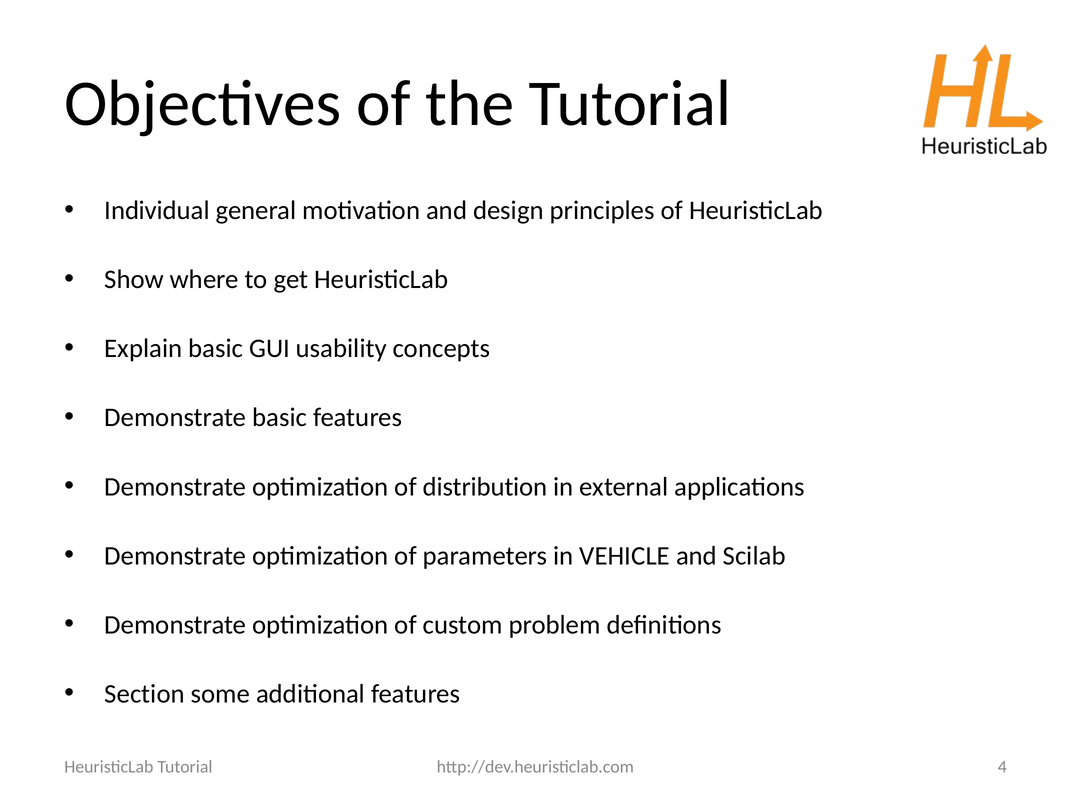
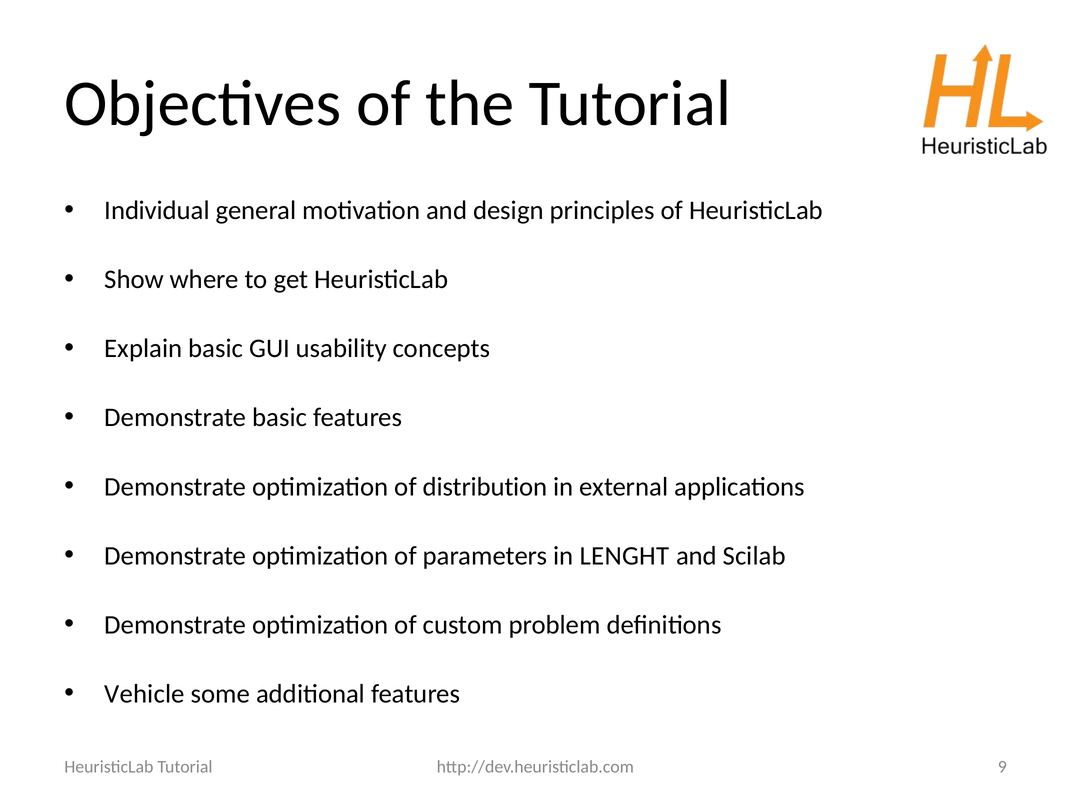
VEHICLE: VEHICLE -> LENGHT
Section: Section -> Vehicle
4: 4 -> 9
